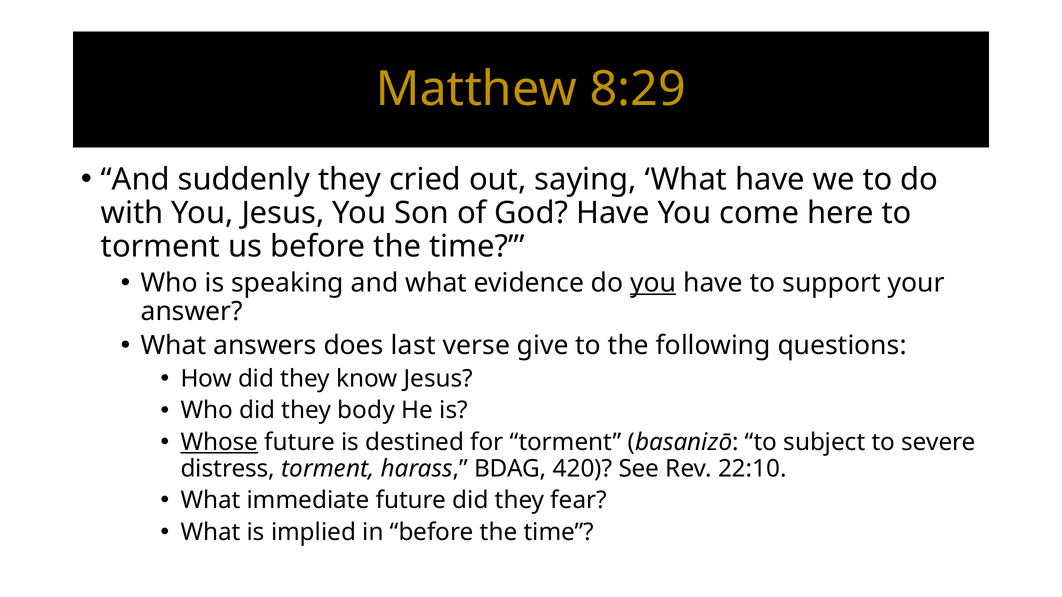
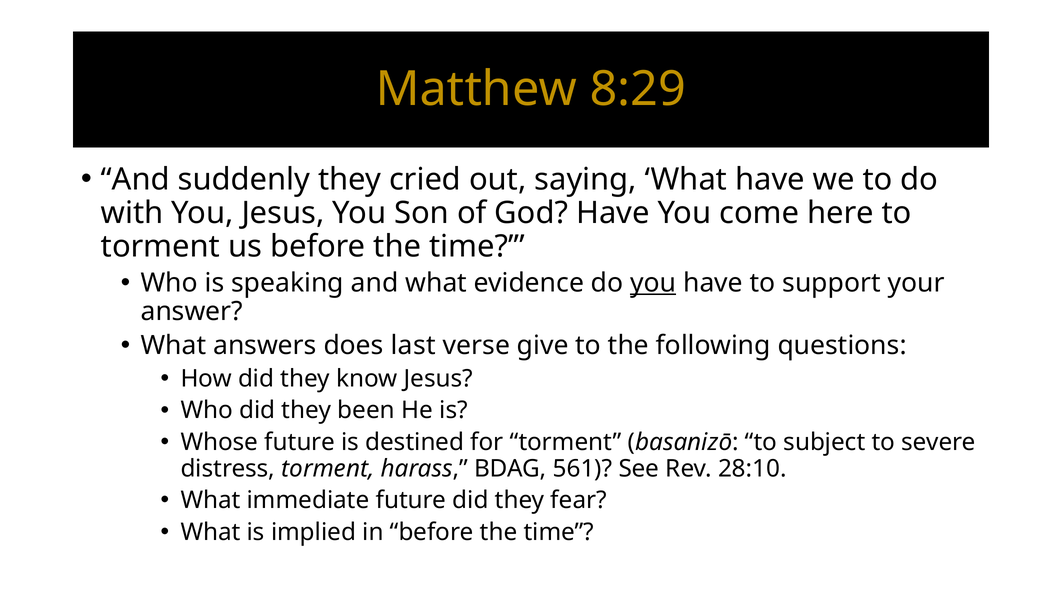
body: body -> been
Whose underline: present -> none
420: 420 -> 561
22:10: 22:10 -> 28:10
